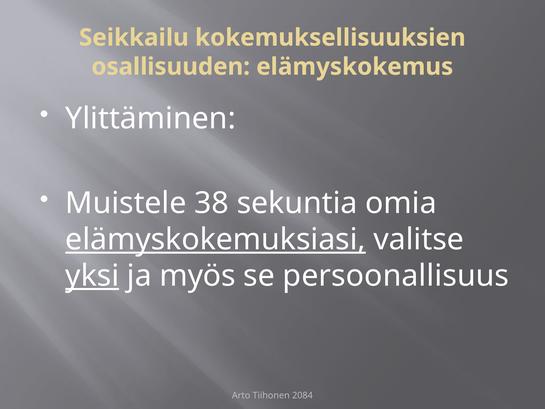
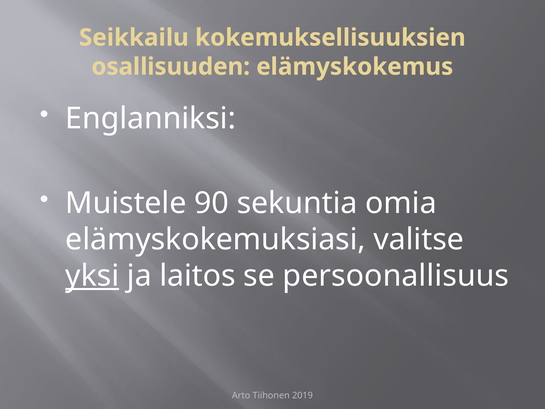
Ylittäminen: Ylittäminen -> Englanniksi
38: 38 -> 90
elämyskokemuksiasi underline: present -> none
myös: myös -> laitos
2084: 2084 -> 2019
